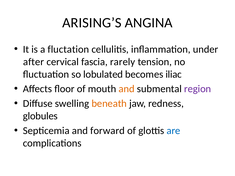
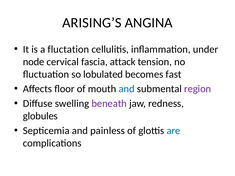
after: after -> node
rarely: rarely -> attack
iliac: iliac -> fast
and at (127, 89) colour: orange -> blue
beneath colour: orange -> purple
forward: forward -> painless
